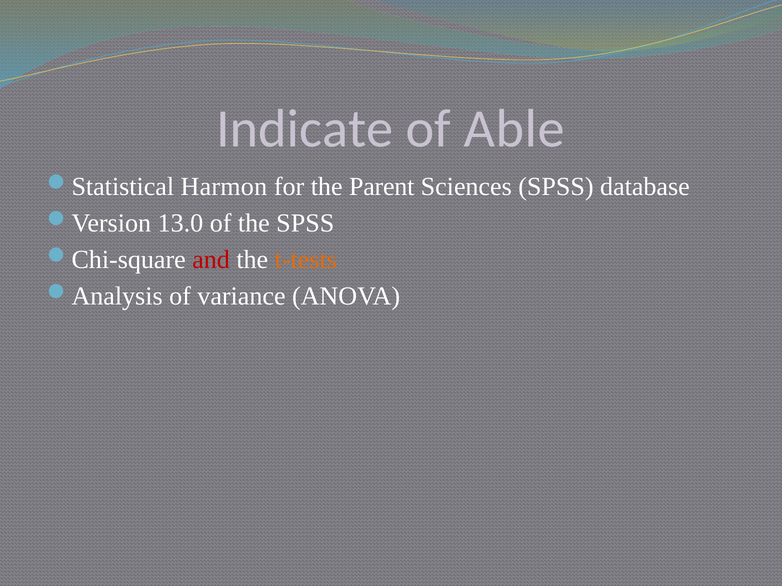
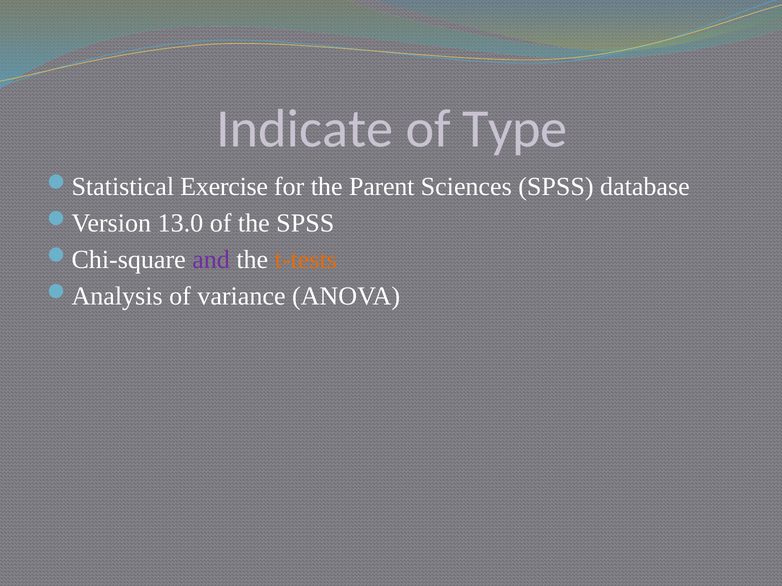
Able: Able -> Type
Harmon: Harmon -> Exercise
and colour: red -> purple
